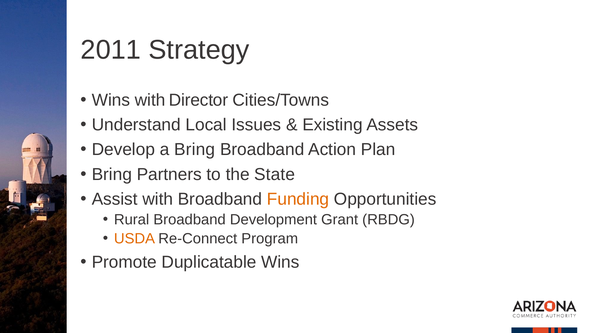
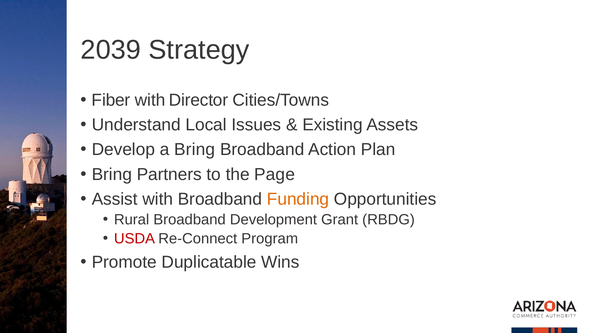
2011: 2011 -> 2039
Wins at (111, 100): Wins -> Fiber
State: State -> Page
USDA colour: orange -> red
